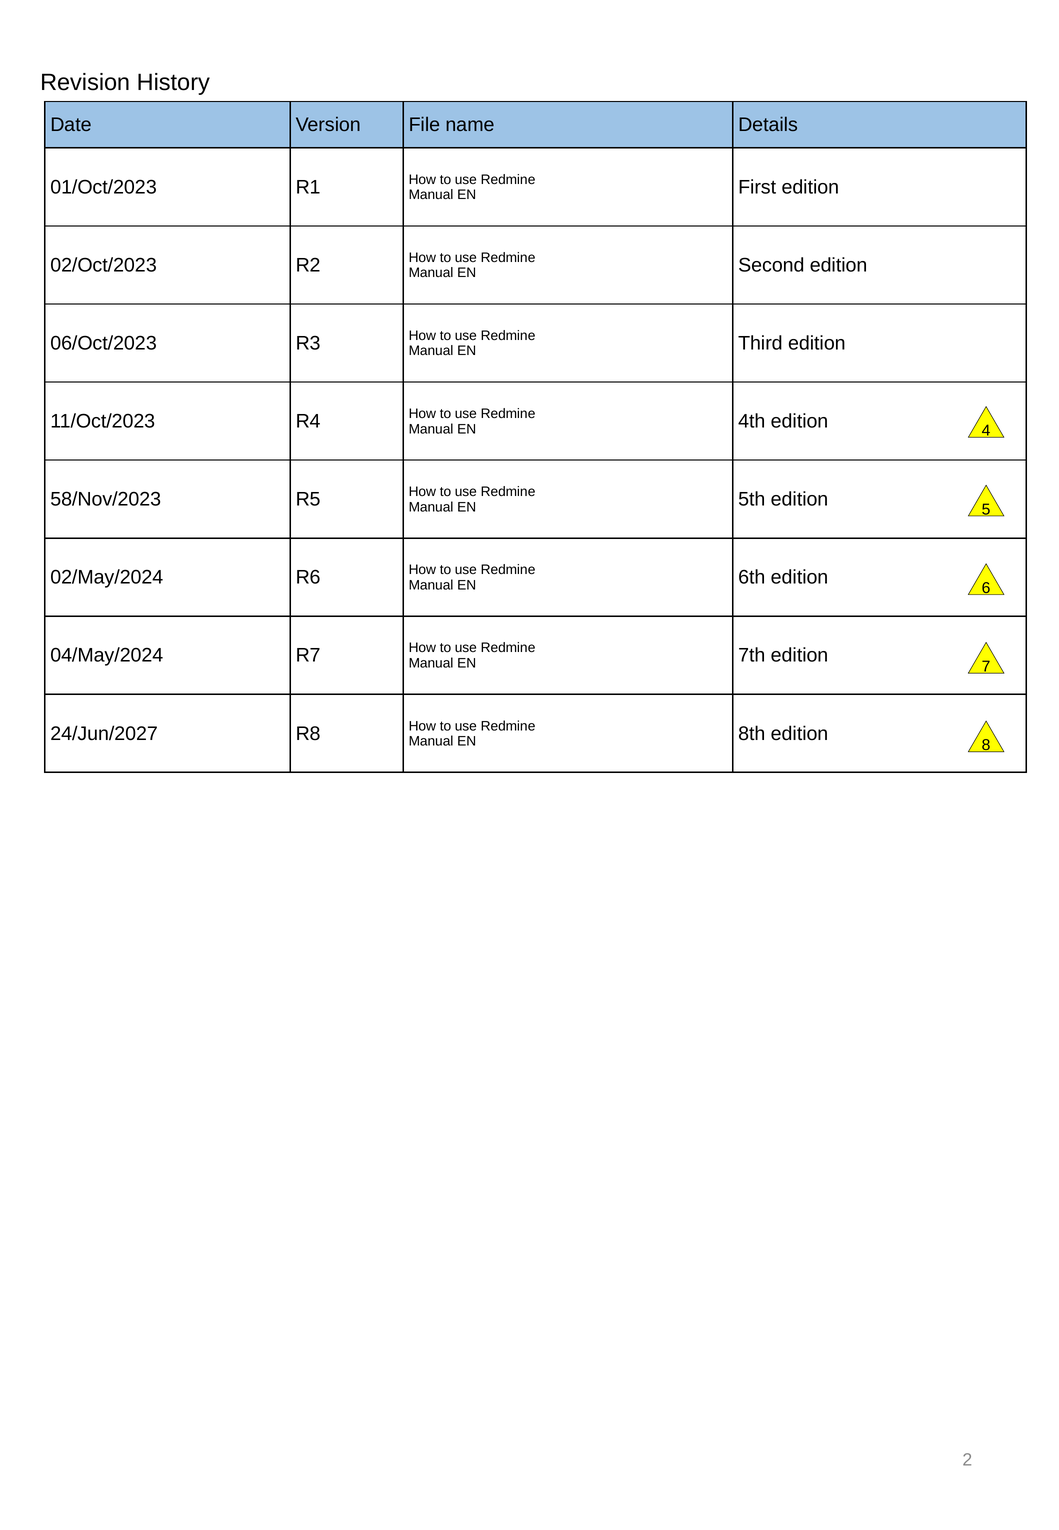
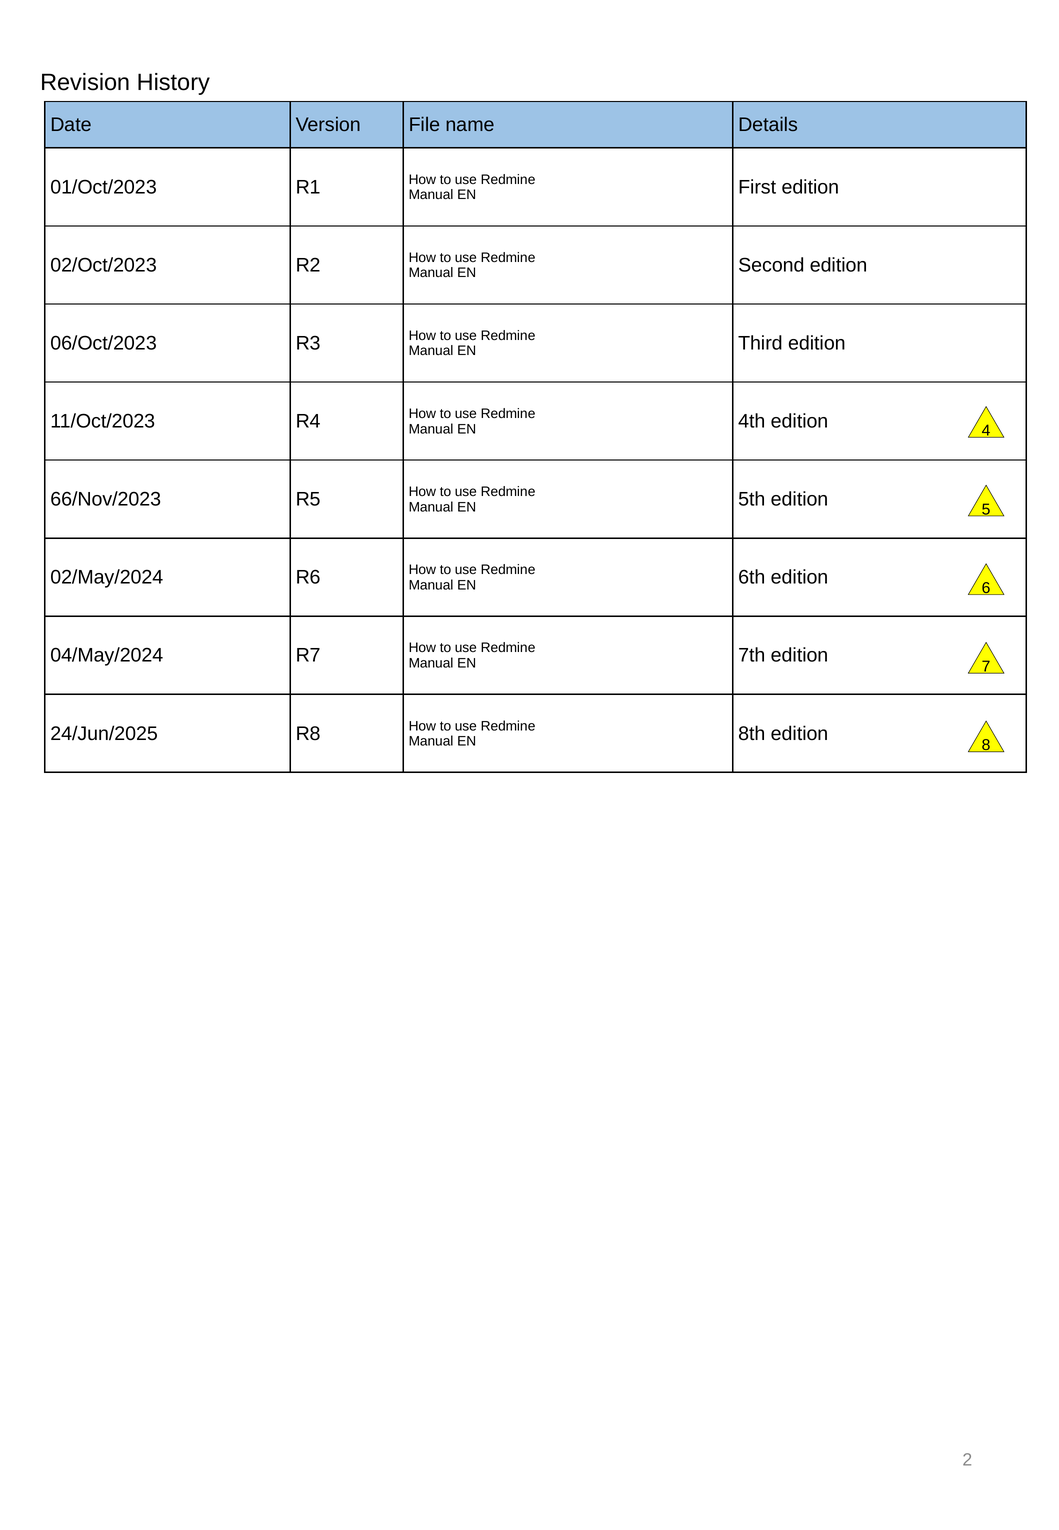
58/Nov/2023: 58/Nov/2023 -> 66/Nov/2023
24/Jun/2027: 24/Jun/2027 -> 24/Jun/2025
